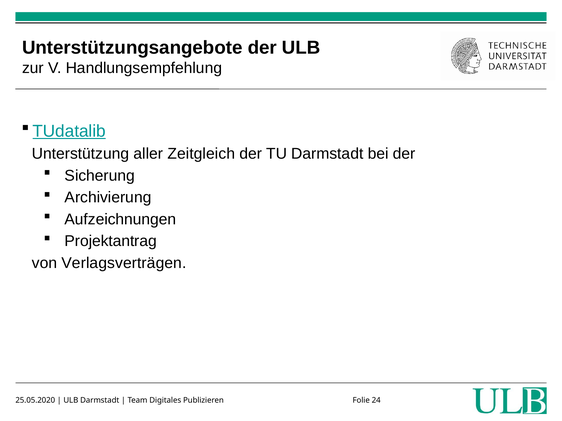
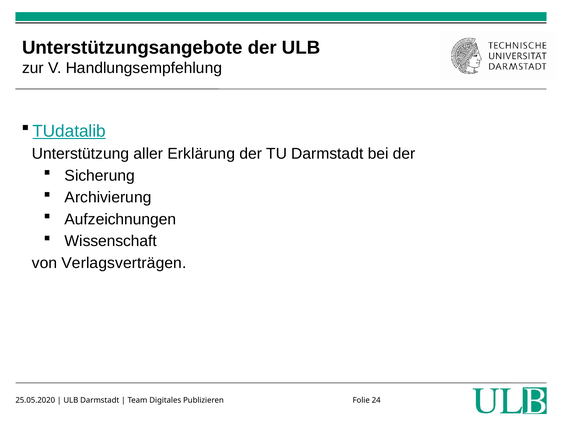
Zeitgleich: Zeitgleich -> Erklärung
Projektantrag: Projektantrag -> Wissenschaft
